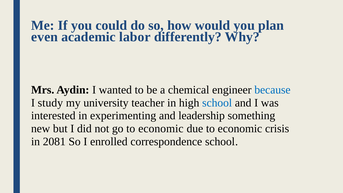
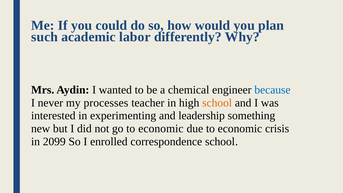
even: even -> such
study: study -> never
university: university -> processes
school at (217, 103) colour: blue -> orange
2081: 2081 -> 2099
